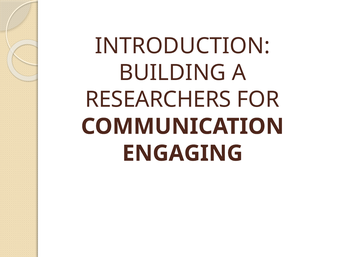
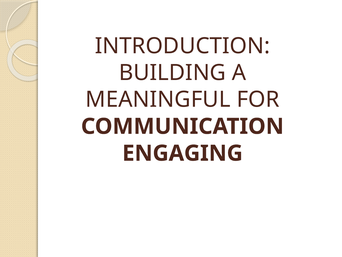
RESEARCHERS: RESEARCHERS -> MEANINGFUL
